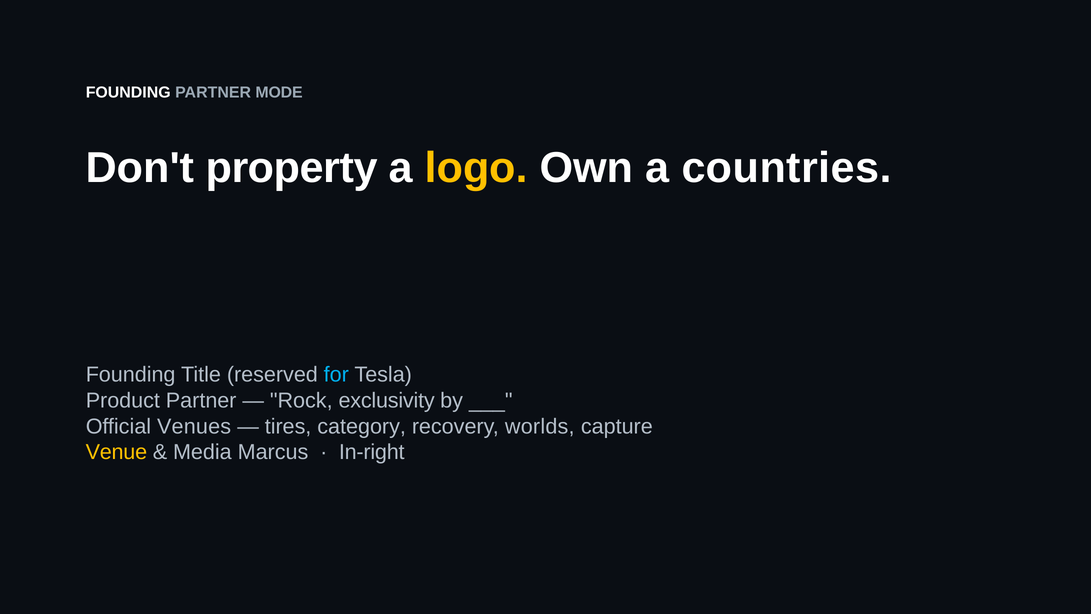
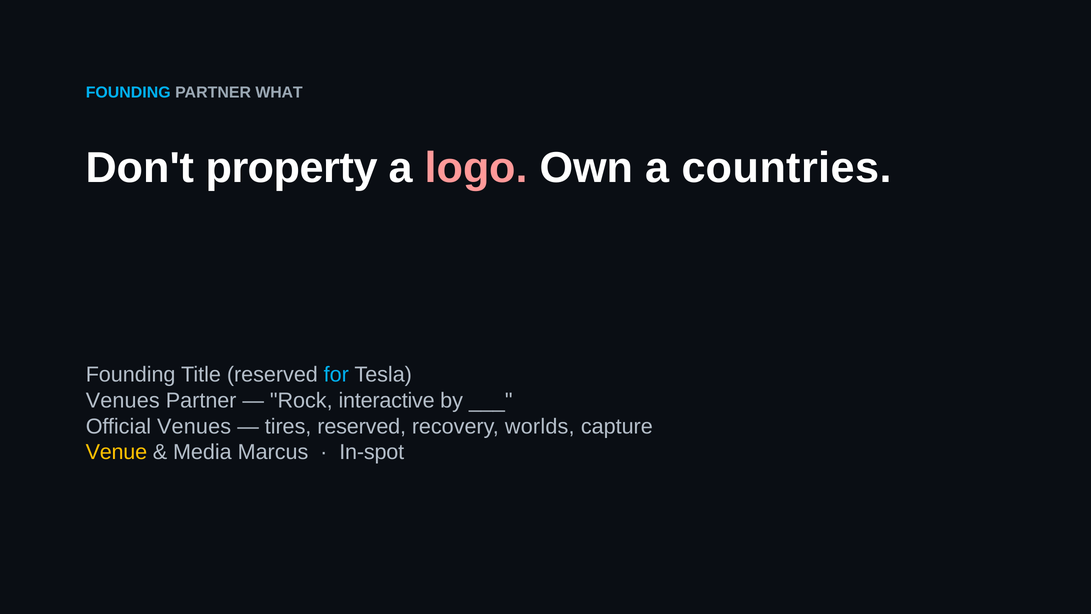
FOUNDING at (128, 92) colour: white -> light blue
MODE: MODE -> WHAT
logo colour: yellow -> pink
Product at (123, 400): Product -> Venues
exclusivity: exclusivity -> interactive
tires category: category -> reserved
In-right: In-right -> In-spot
